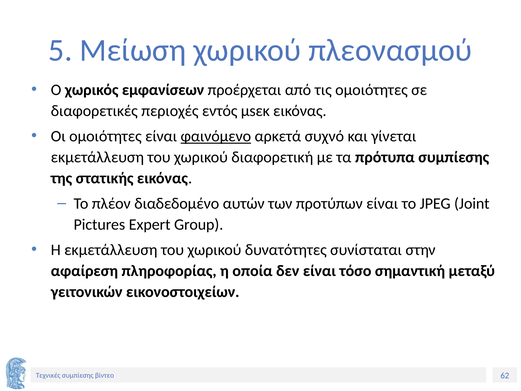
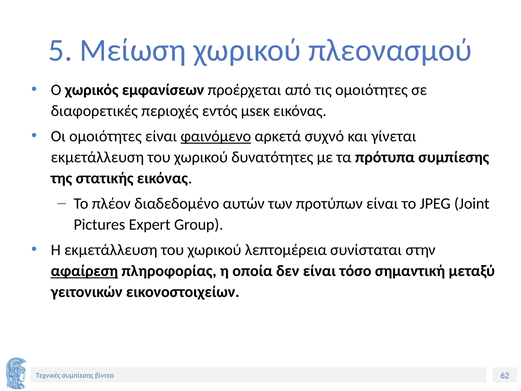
διαφορετική: διαφορετική -> δυνατότητες
δυνατότητες: δυνατότητες -> λεπτομέρεια
αφαίρεση underline: none -> present
